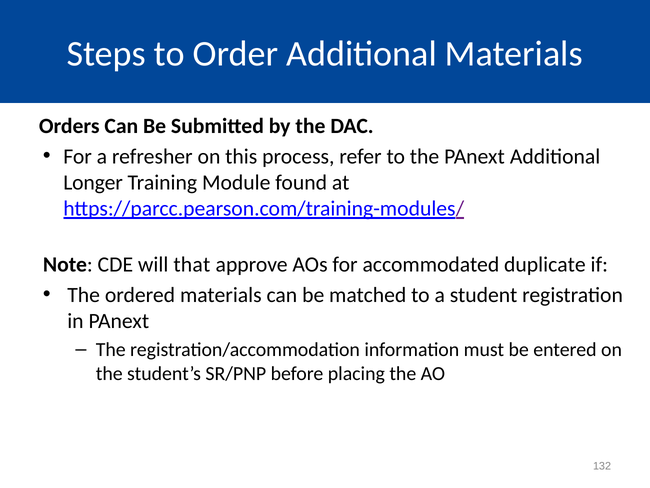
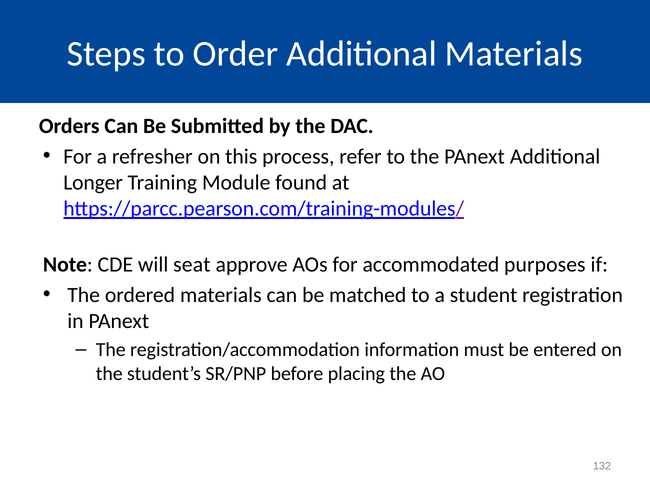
that: that -> seat
duplicate: duplicate -> purposes
